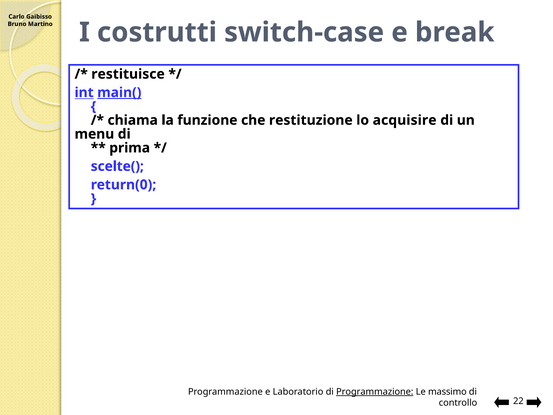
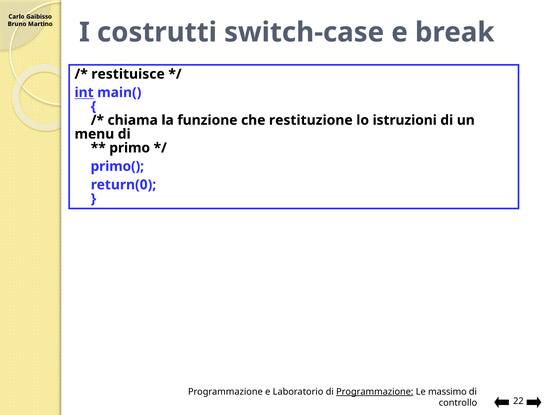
main( underline: present -> none
acquisire: acquisire -> istruzioni
prima: prima -> primo
scelte(: scelte( -> primo(
